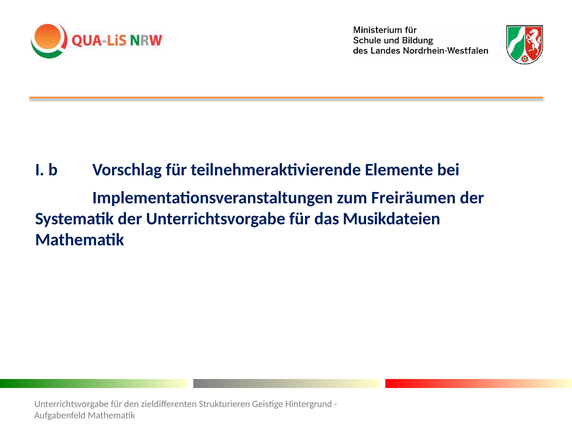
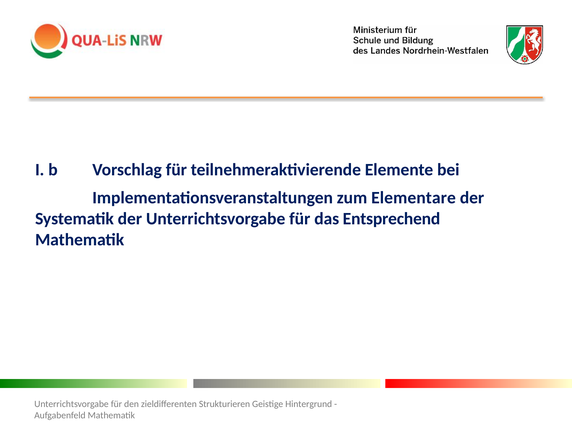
Freiräumen: Freiräumen -> Elementare
Musikdateien: Musikdateien -> Entsprechend
